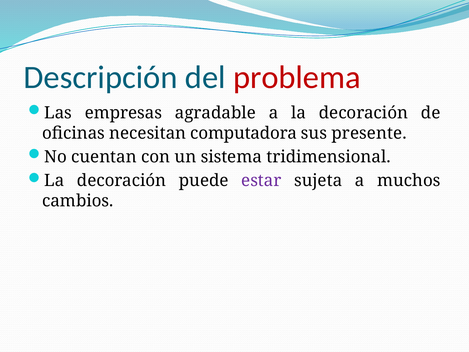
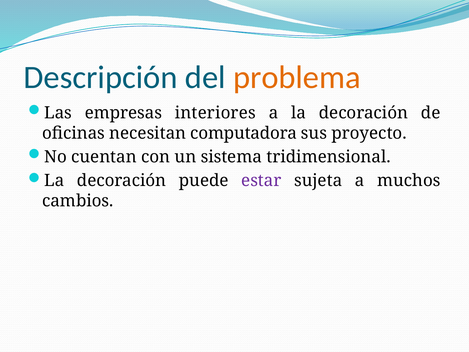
problema colour: red -> orange
agradable: agradable -> interiores
presente: presente -> proyecto
